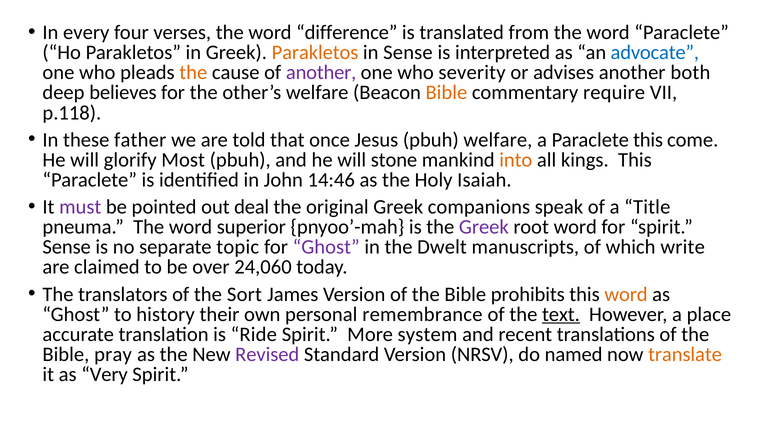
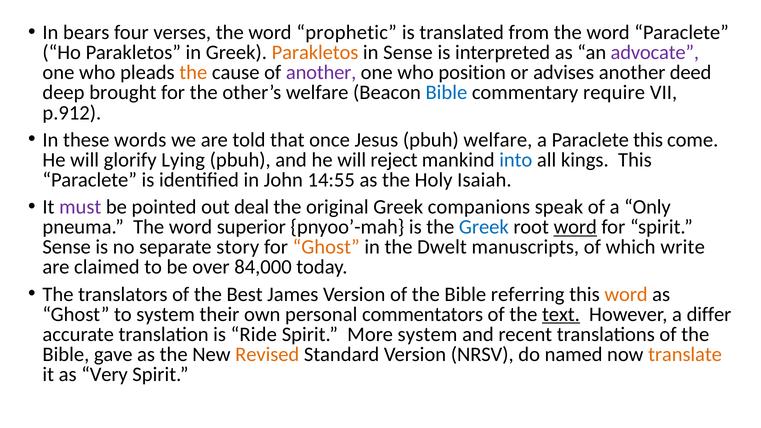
every: every -> bears
difference: difference -> prophetic
advocate colour: blue -> purple
severity: severity -> position
both: both -> deed
believes: believes -> brought
Bible at (446, 93) colour: orange -> blue
p.118: p.118 -> p.912
father: father -> words
Most: Most -> Lying
stone: stone -> reject
into colour: orange -> blue
14:46: 14:46 -> 14:55
Title: Title -> Only
Greek at (484, 227) colour: purple -> blue
word at (575, 227) underline: none -> present
topic: topic -> story
Ghost at (326, 247) colour: purple -> orange
24,060: 24,060 -> 84,000
Sort: Sort -> Best
prohibits: prohibits -> referring
to history: history -> system
remembrance: remembrance -> commentators
place: place -> differ
pray: pray -> gave
Revised colour: purple -> orange
